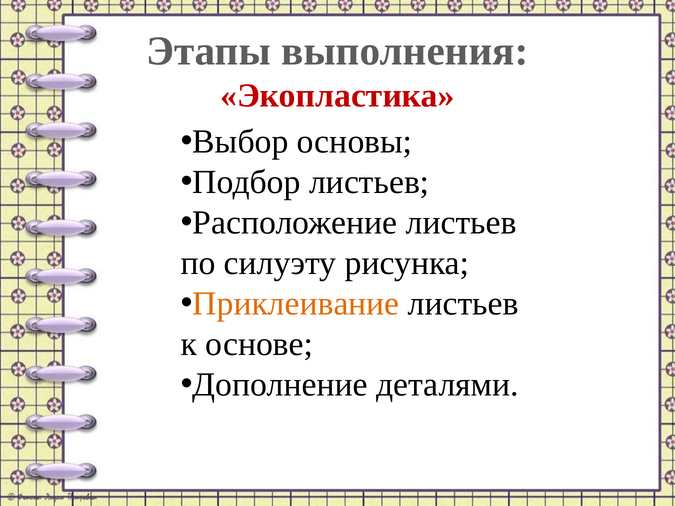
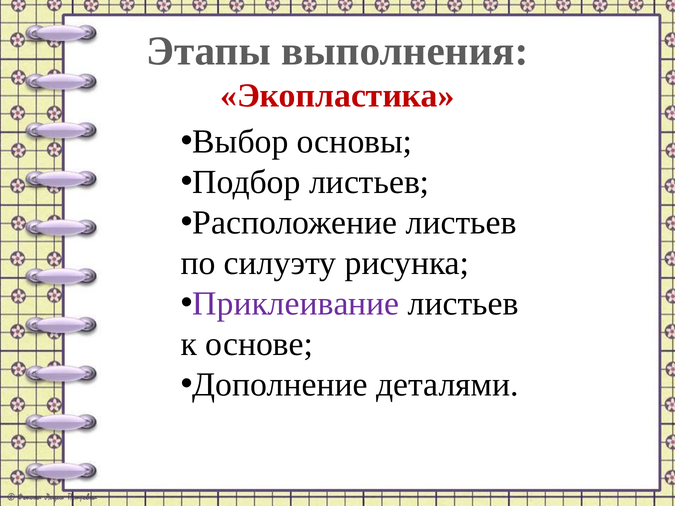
Приклеивание colour: orange -> purple
